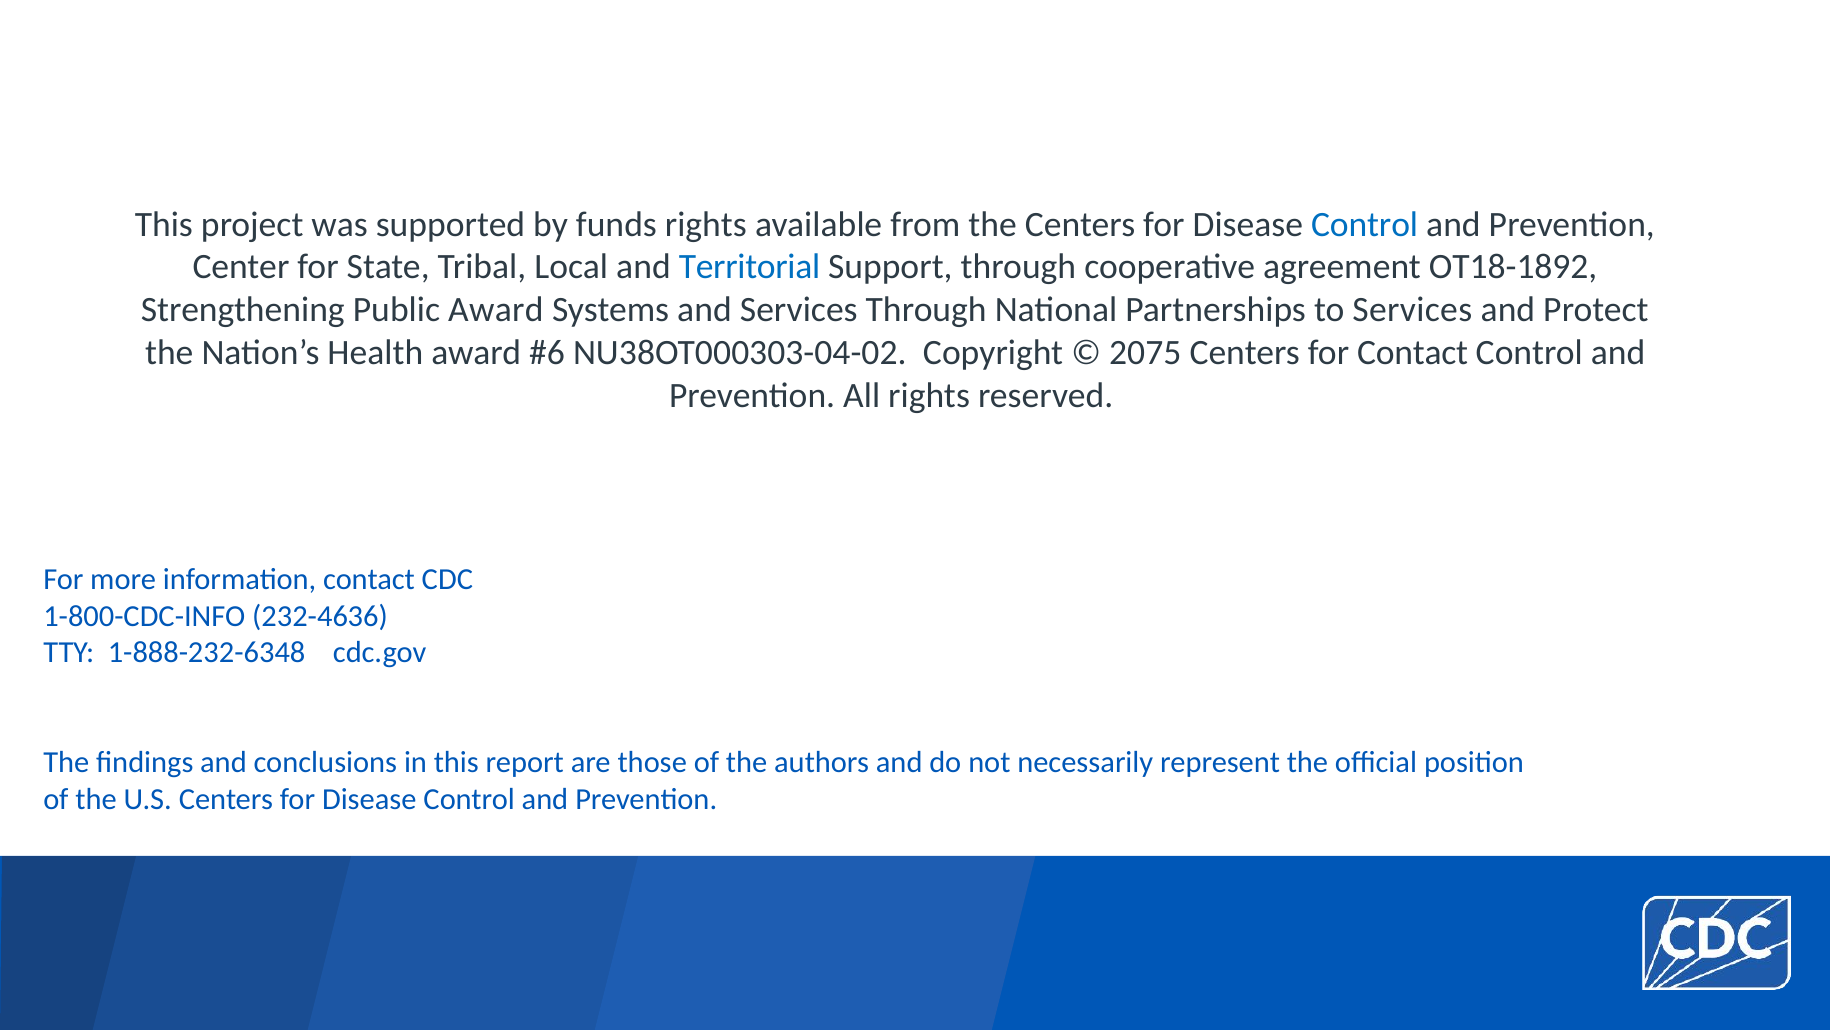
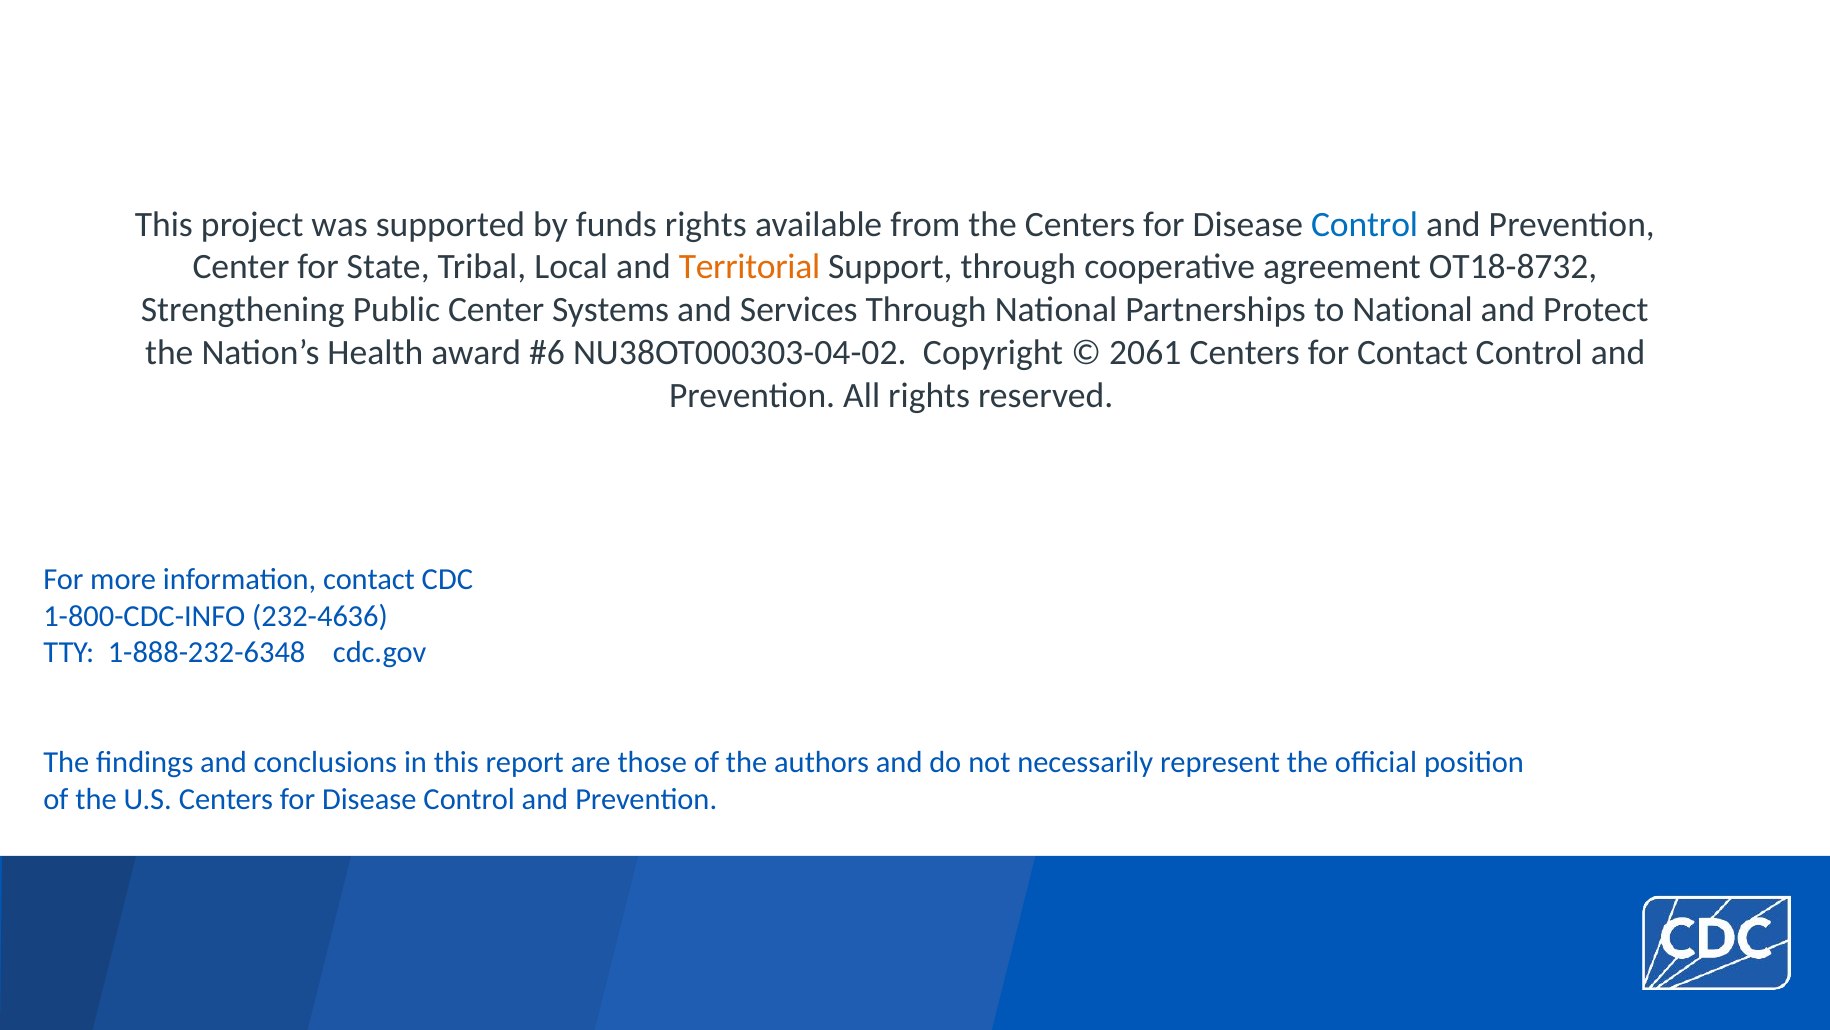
Territorial colour: blue -> orange
OT18-1892: OT18-1892 -> OT18-8732
Public Award: Award -> Center
to Services: Services -> National
2075: 2075 -> 2061
